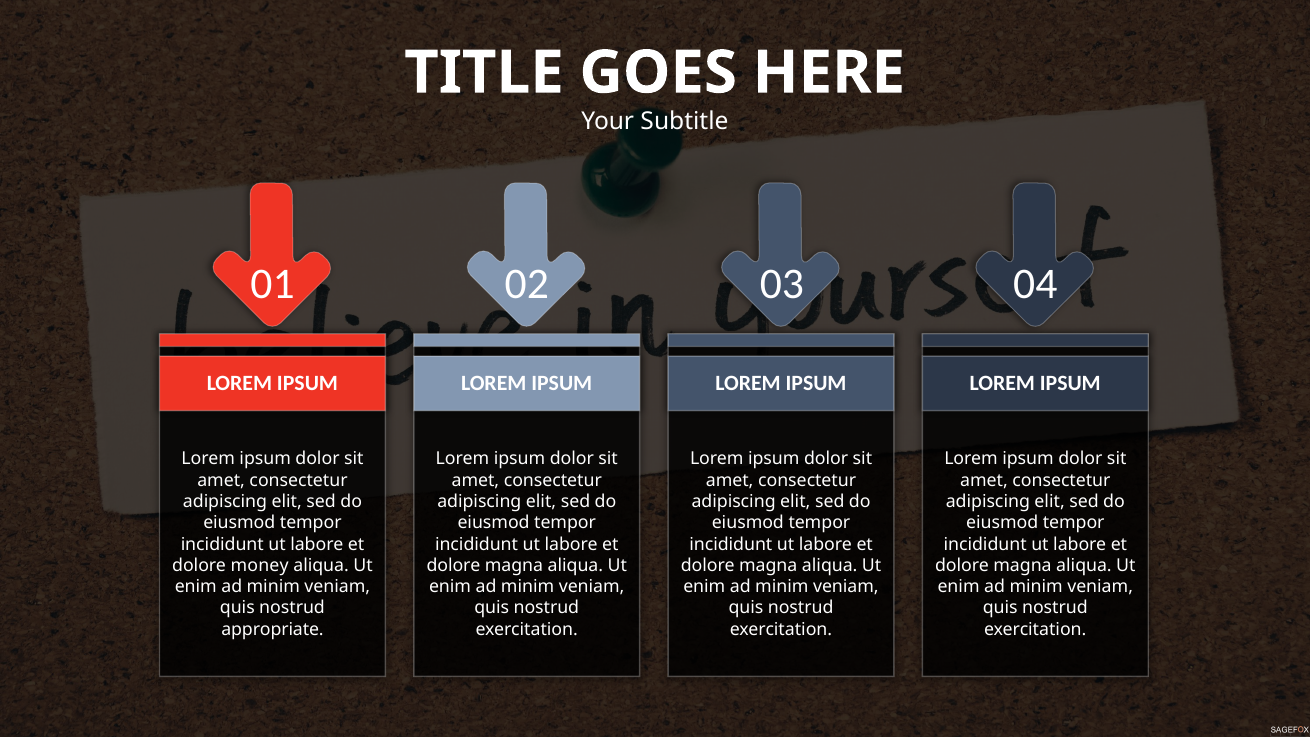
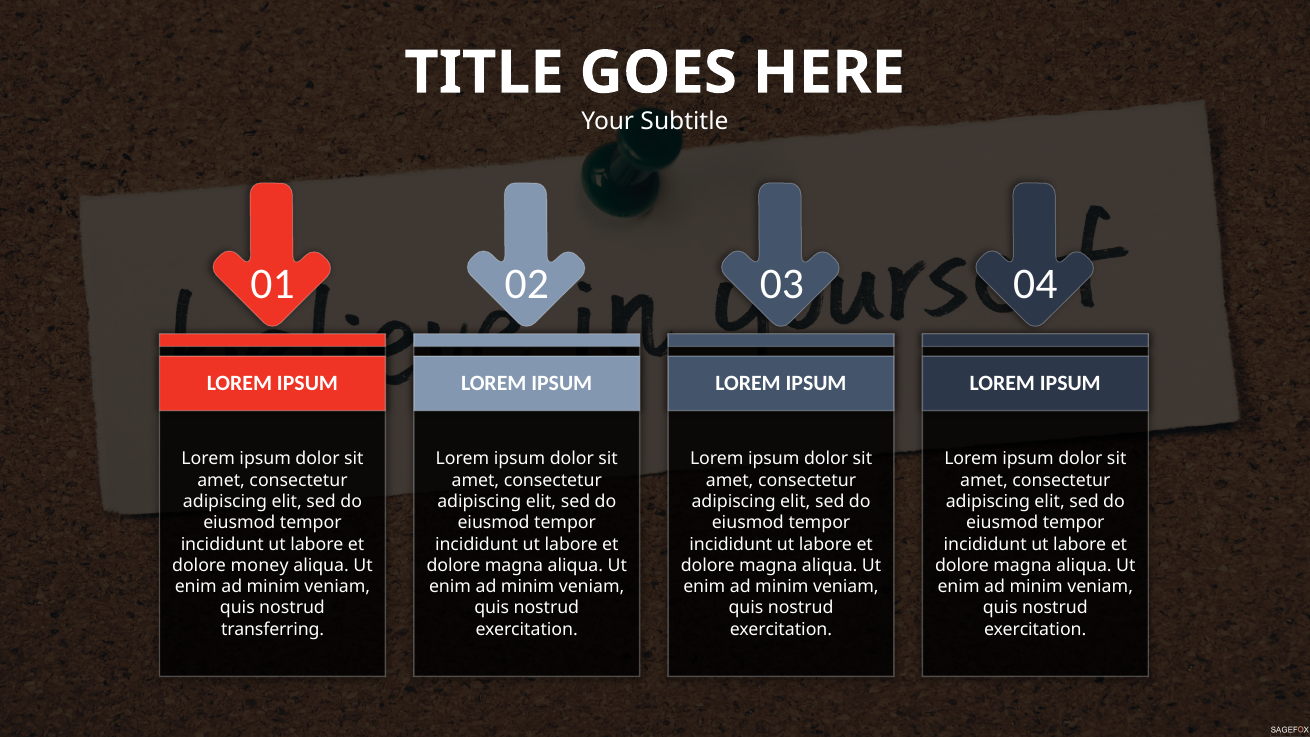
appropriate: appropriate -> transferring
